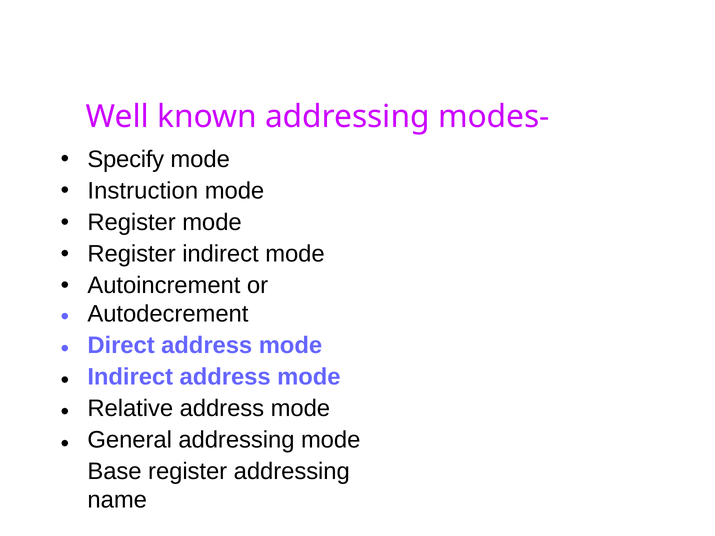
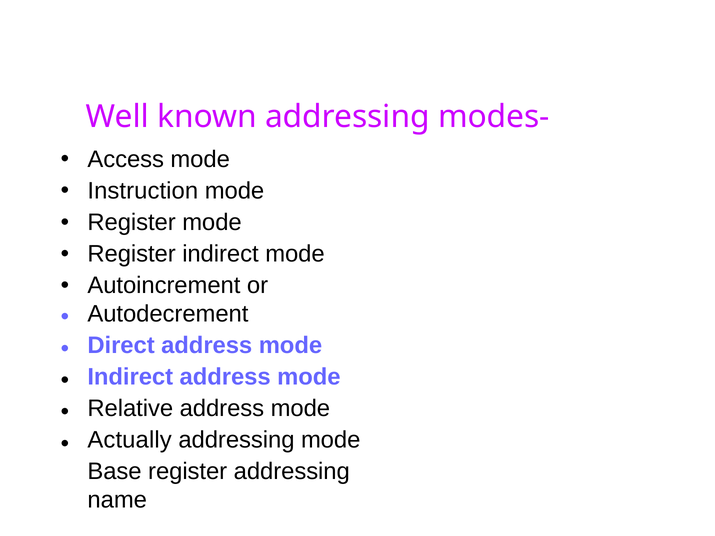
Specify: Specify -> Access
General: General -> Actually
